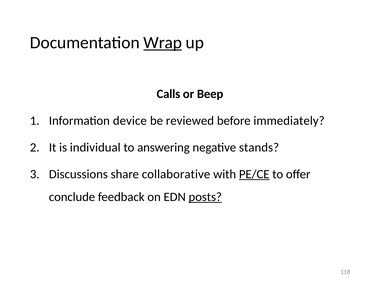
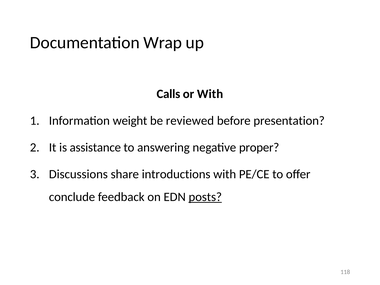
Wrap underline: present -> none
or Beep: Beep -> With
device: device -> weight
immediately: immediately -> presentation
individual: individual -> assistance
stands: stands -> proper
collaborative: collaborative -> introductions
PE/CE underline: present -> none
